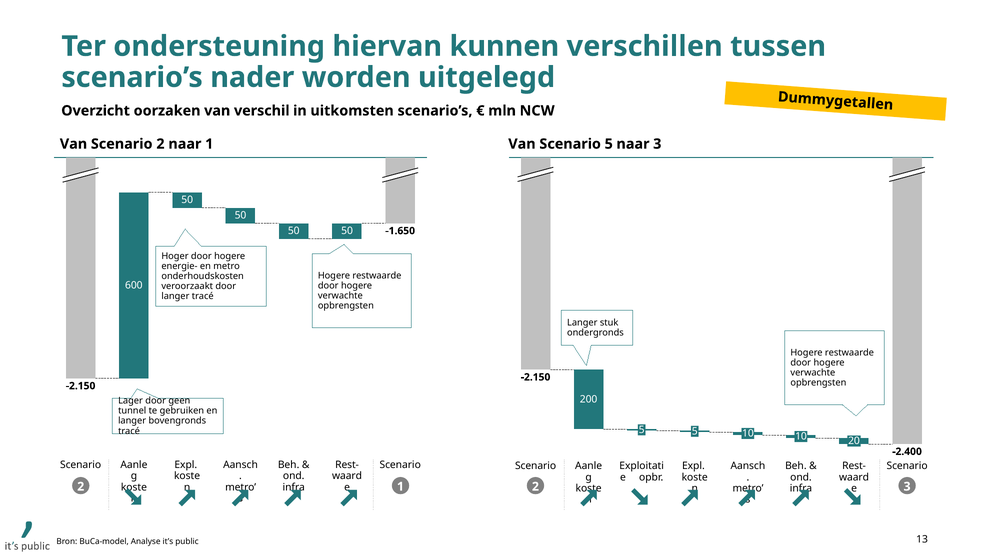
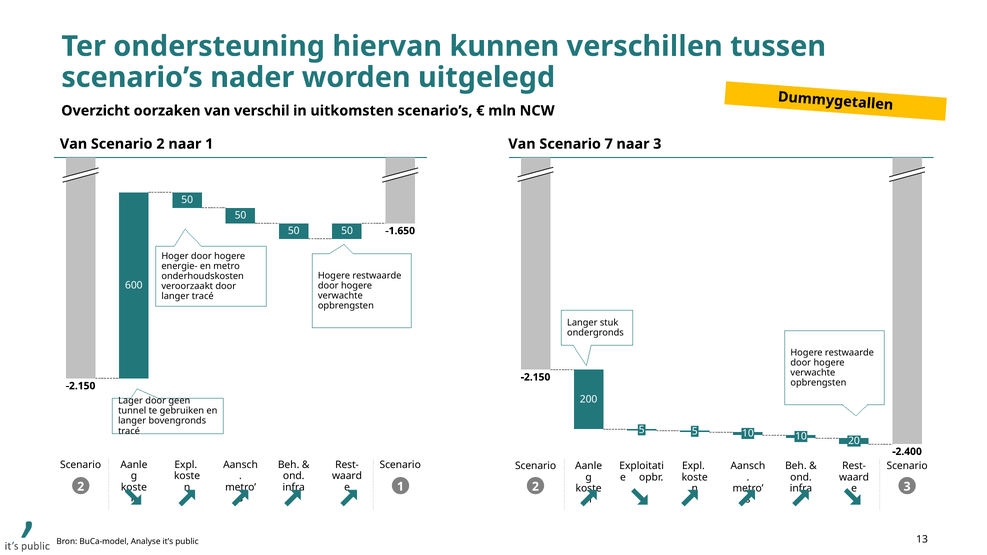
Van Scenario 5: 5 -> 7
